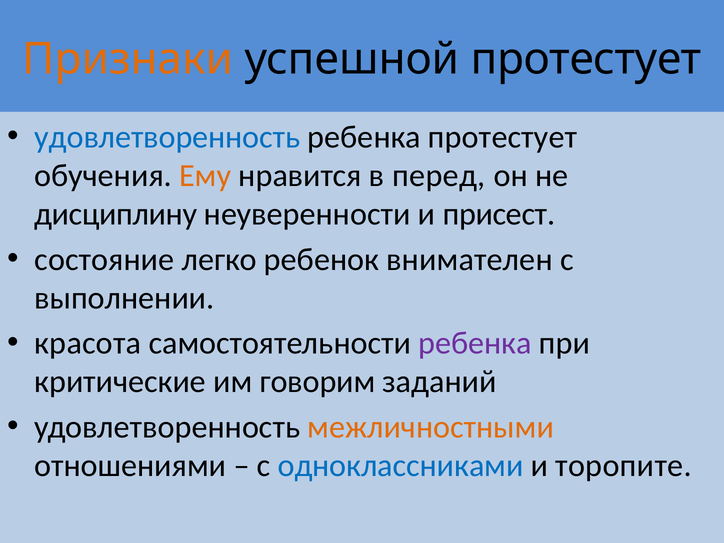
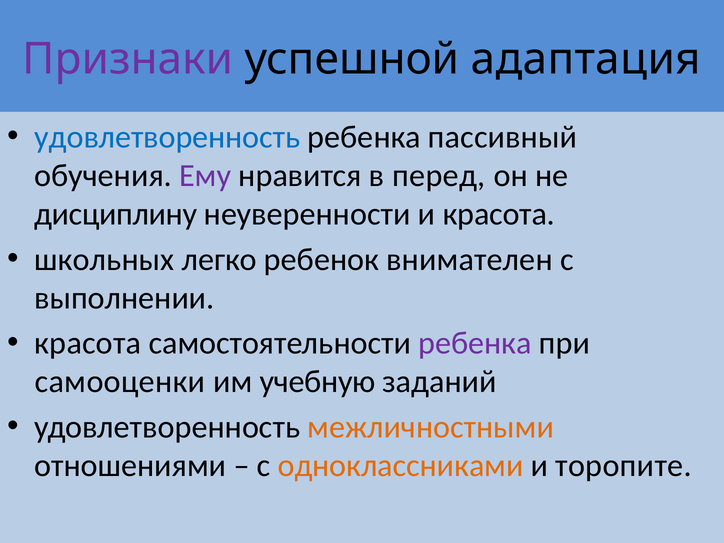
Признаки colour: orange -> purple
успешной протестует: протестует -> адаптация
ребенка протестует: протестует -> пассивный
Ему colour: orange -> purple
и присест: присест -> красота
состояние: состояние -> школьных
критические: критические -> самооценки
говорим: говорим -> учебную
одноклассниками colour: blue -> orange
